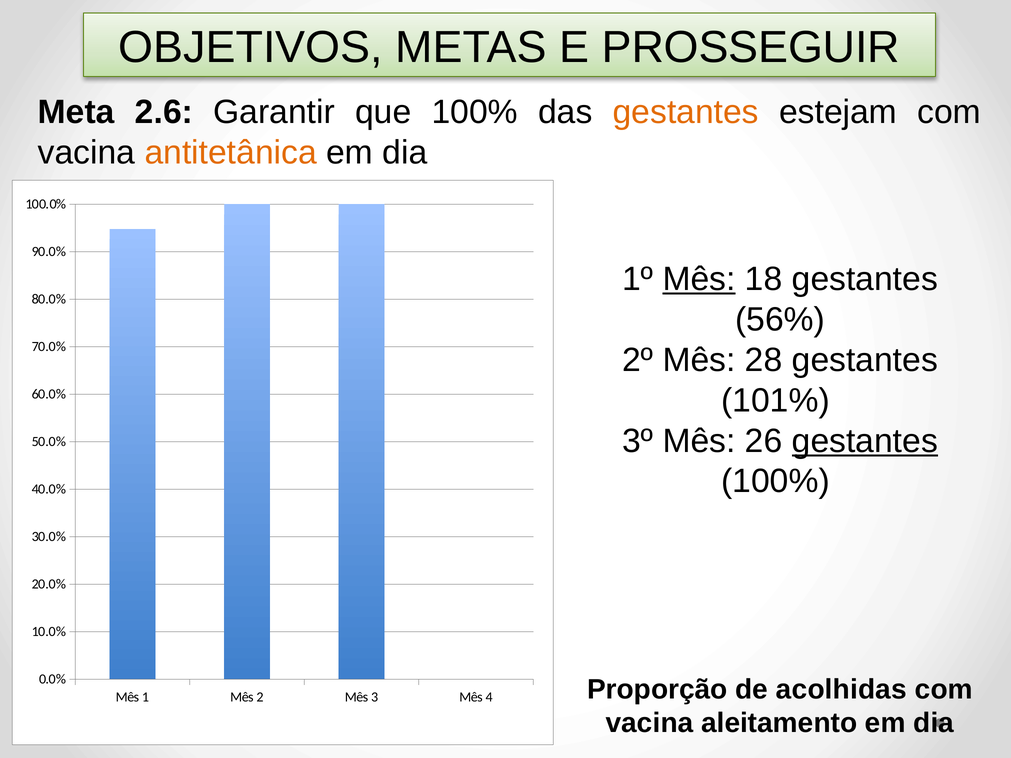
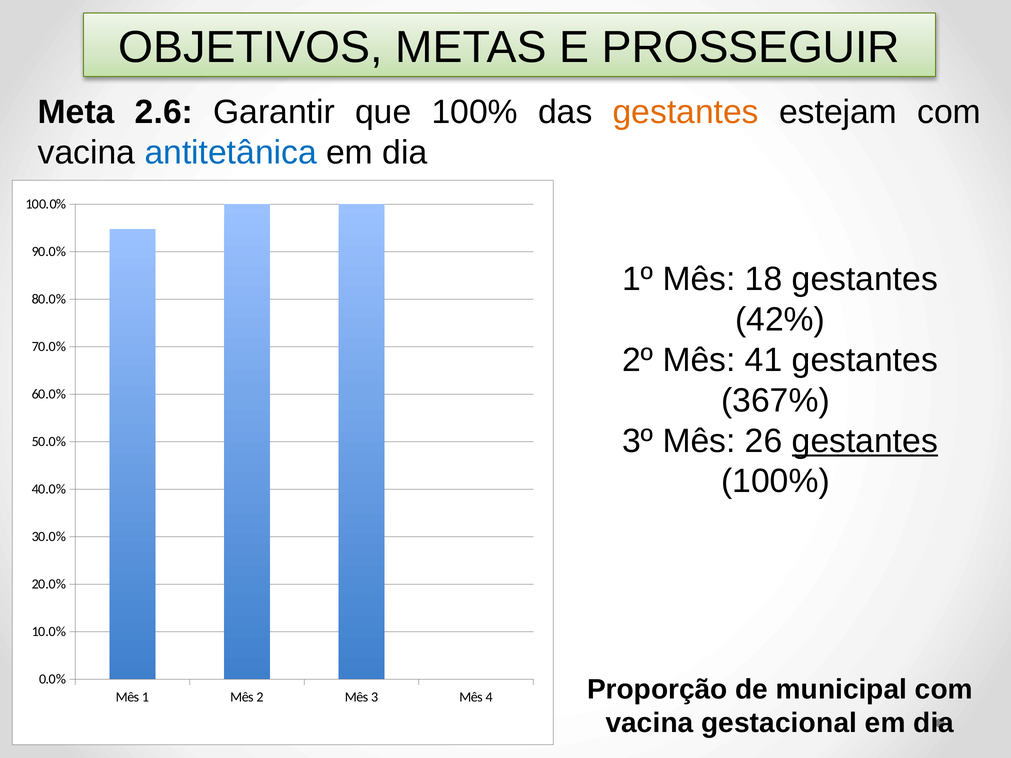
antitetânica colour: orange -> blue
Mês at (699, 279) underline: present -> none
56%: 56% -> 42%
28: 28 -> 41
101%: 101% -> 367%
acolhidas: acolhidas -> municipal
aleitamento: aleitamento -> gestacional
